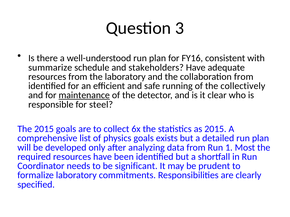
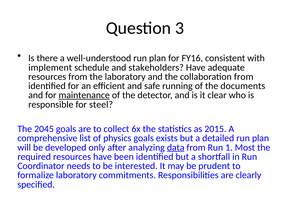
summarize: summarize -> implement
collectively: collectively -> documents
The 2015: 2015 -> 2045
data underline: none -> present
significant: significant -> interested
